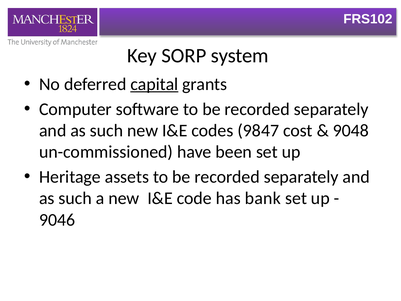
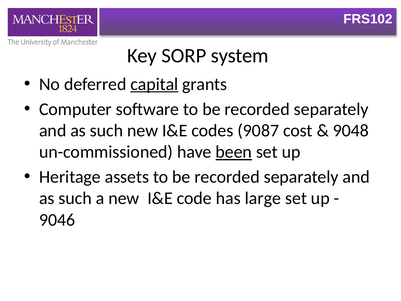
9847: 9847 -> 9087
been underline: none -> present
bank: bank -> large
